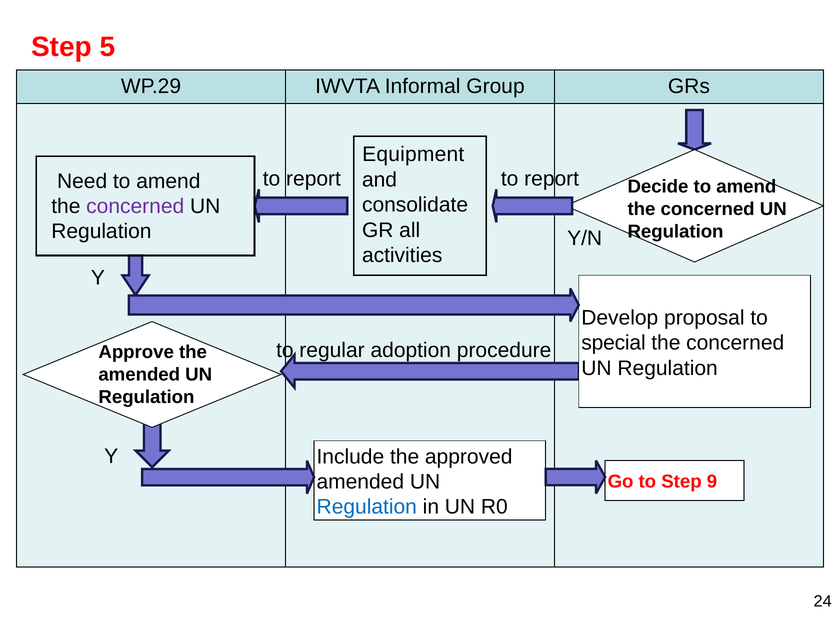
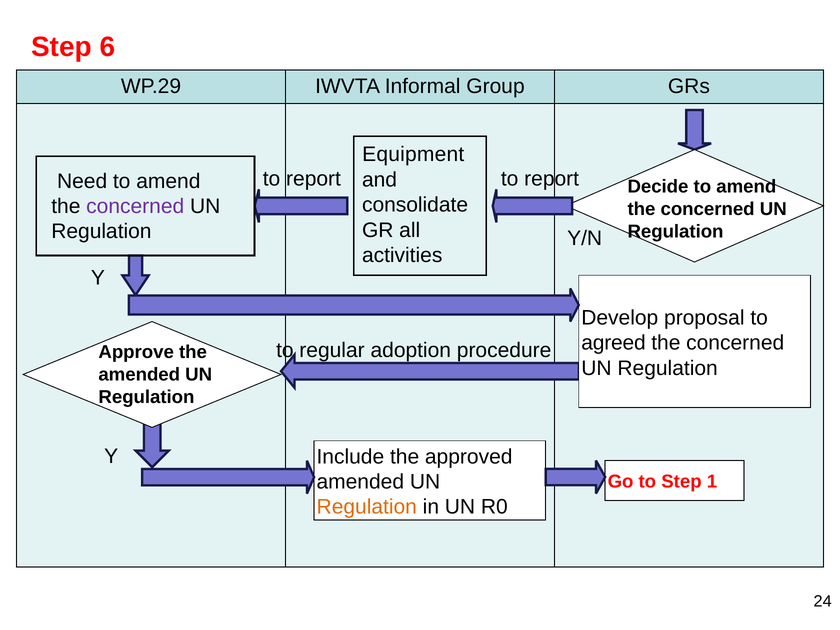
5: 5 -> 6
special: special -> agreed
9: 9 -> 1
Regulation at (367, 507) colour: blue -> orange
